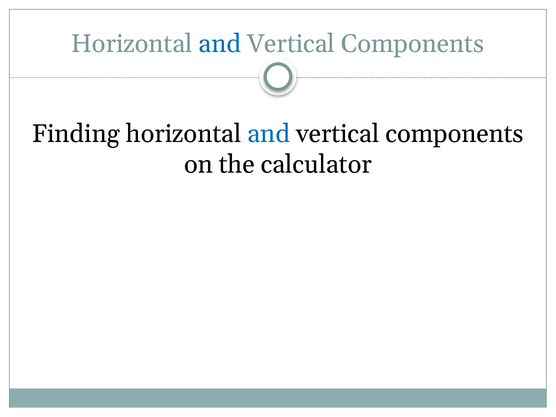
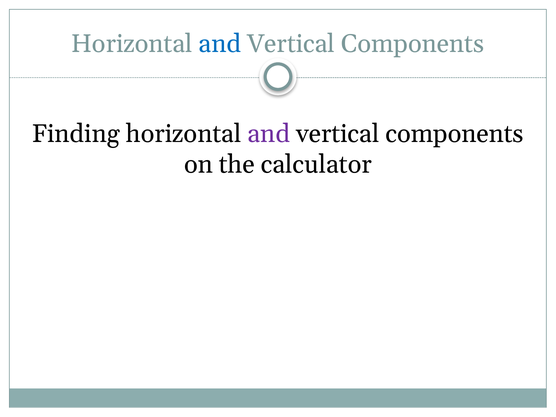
and at (269, 134) colour: blue -> purple
